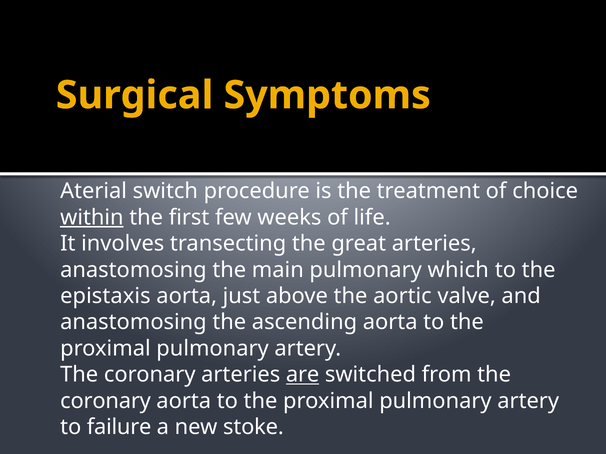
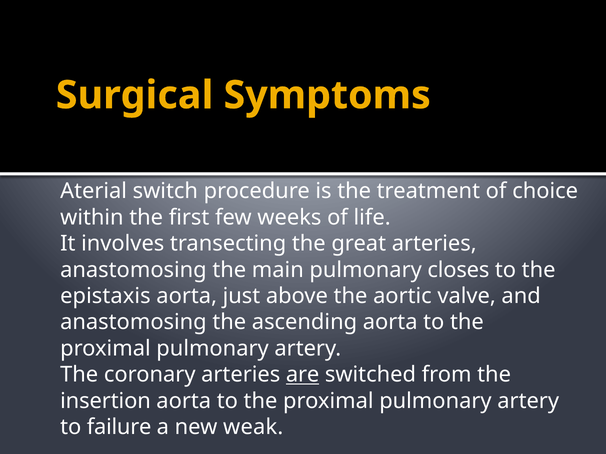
within underline: present -> none
which: which -> closes
coronary at (106, 401): coronary -> insertion
stoke: stoke -> weak
